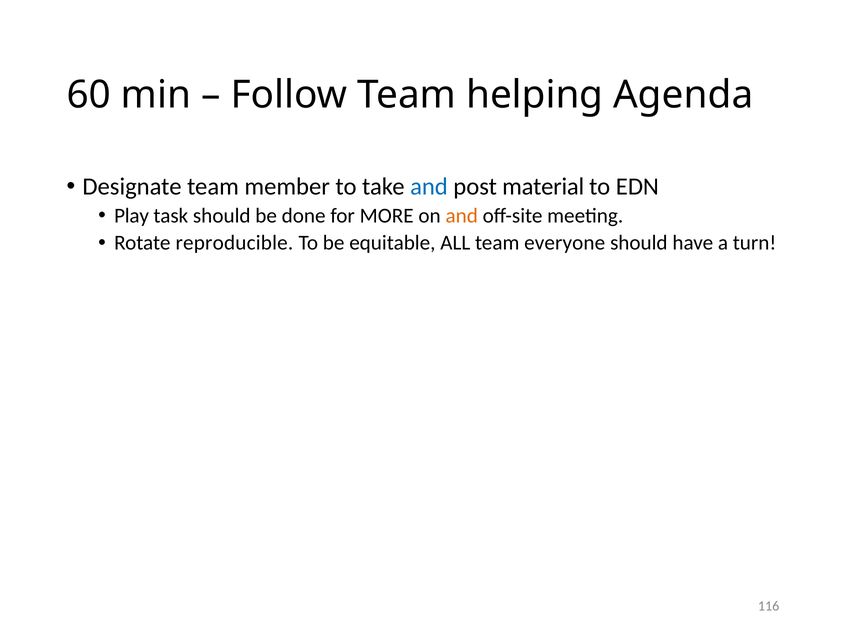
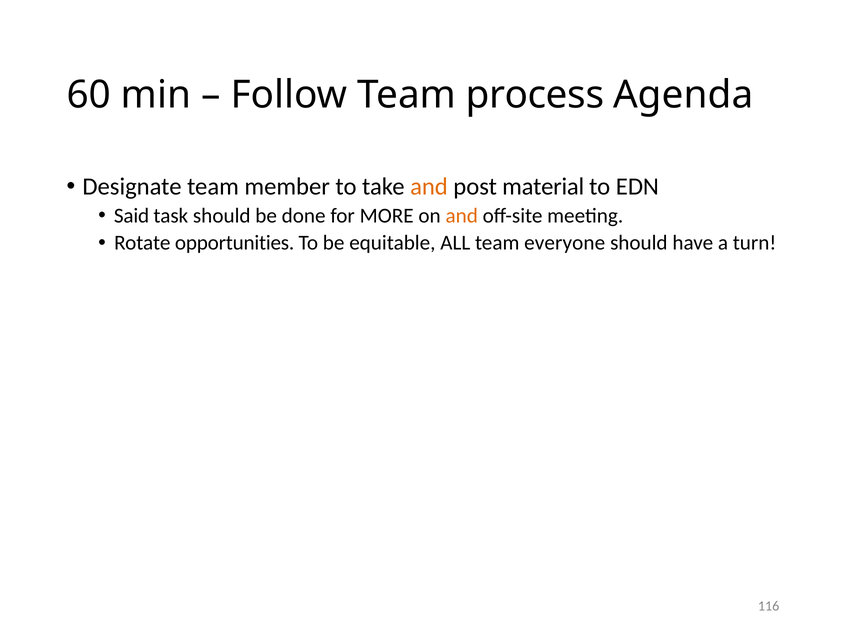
helping: helping -> process
and at (429, 186) colour: blue -> orange
Play: Play -> Said
reproducible: reproducible -> opportunities
